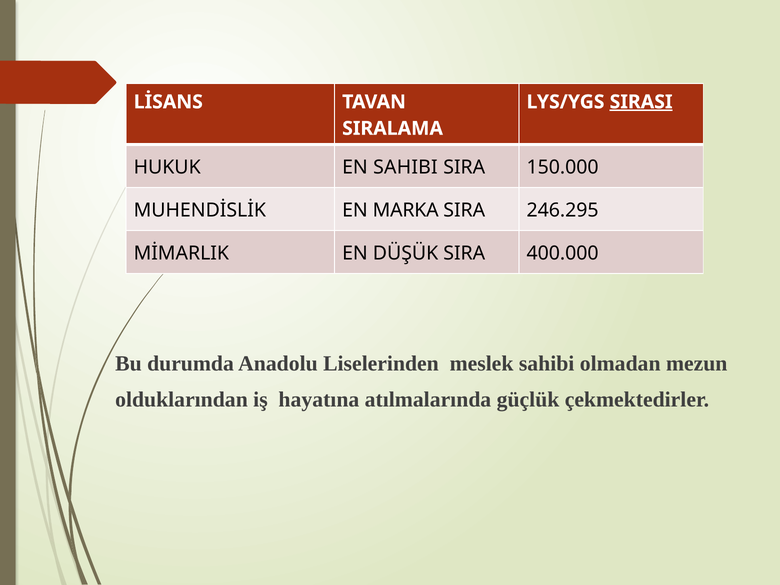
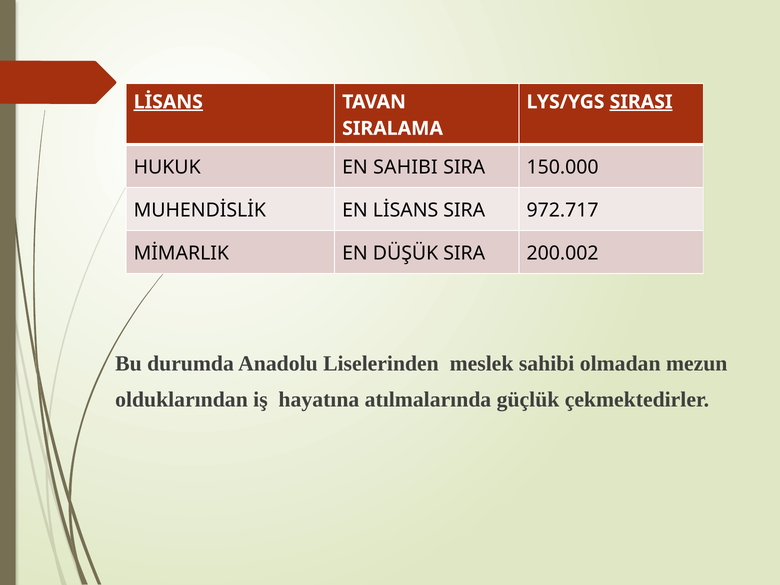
LİSANS at (168, 102) underline: none -> present
EN MARKA: MARKA -> LİSANS
246.295: 246.295 -> 972.717
400.000: 400.000 -> 200.002
